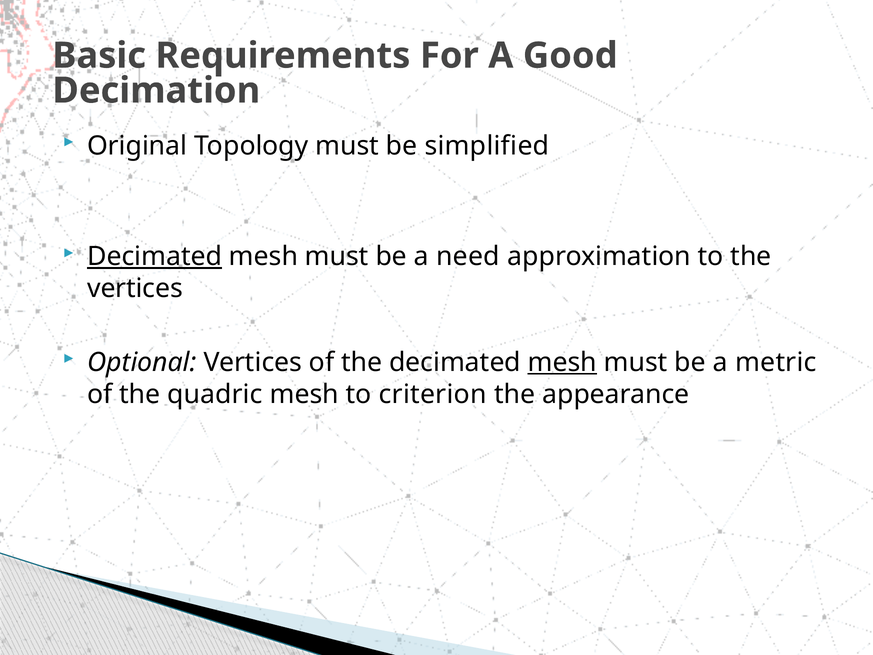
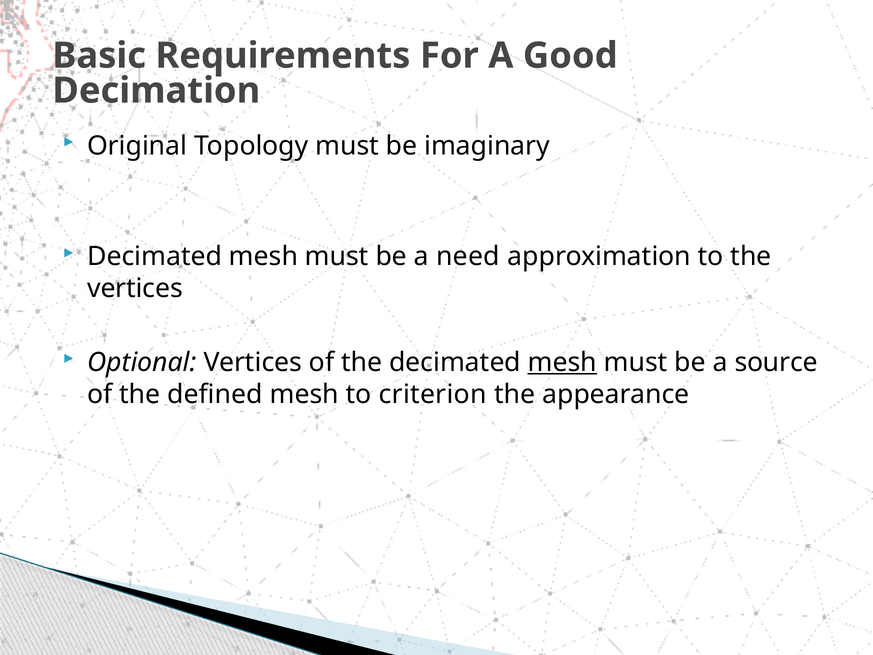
simplified: simplified -> imaginary
Decimated at (155, 256) underline: present -> none
metric: metric -> source
quadric: quadric -> defined
